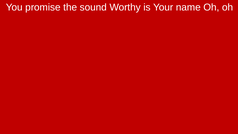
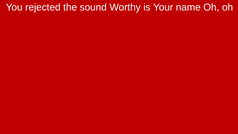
promise: promise -> rejected
